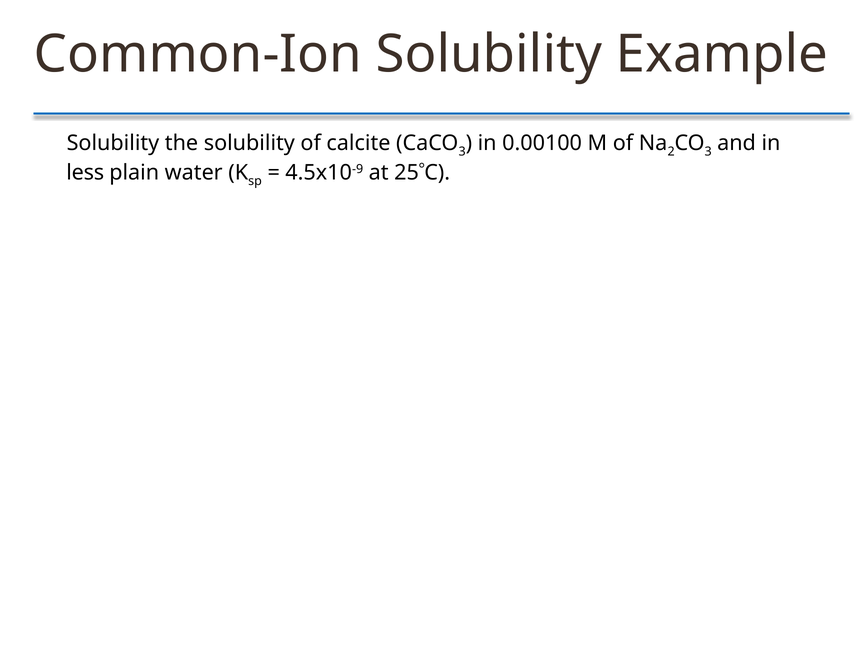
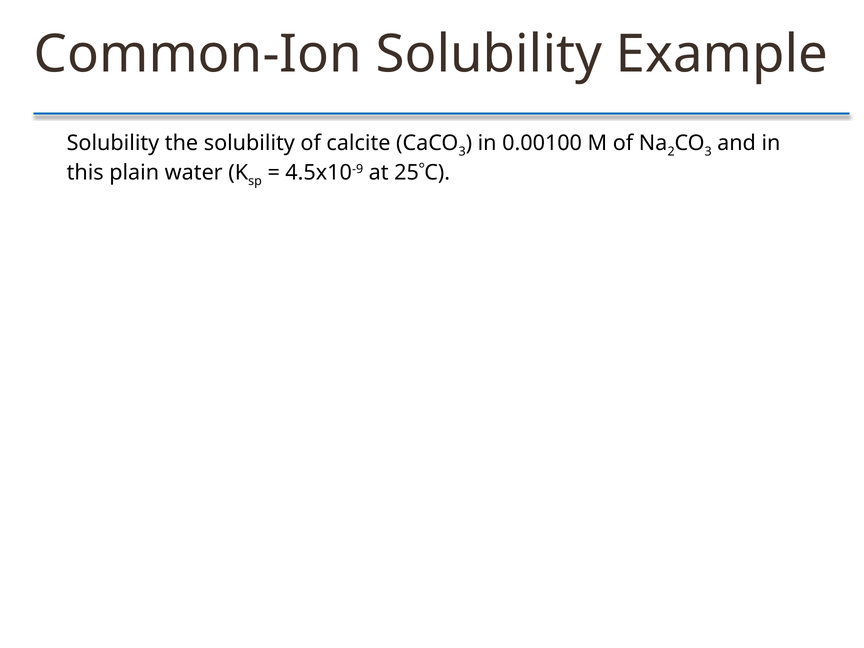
less: less -> this
